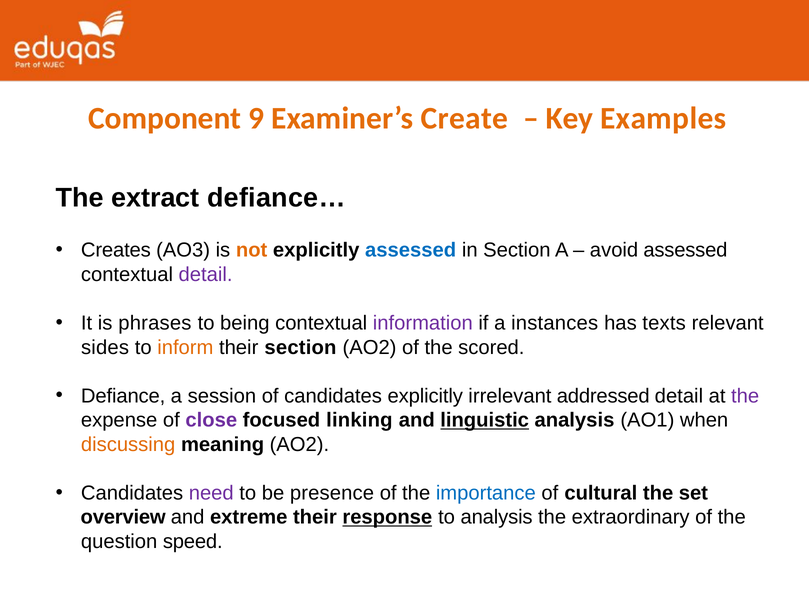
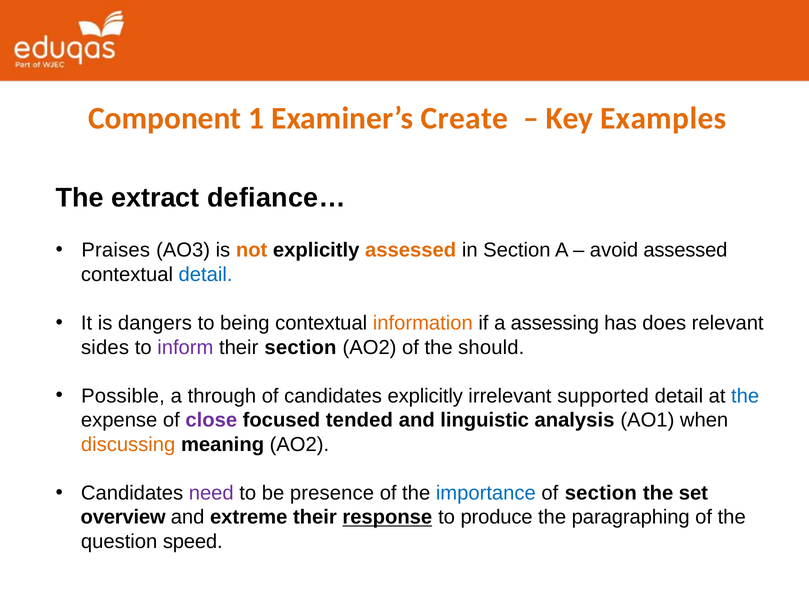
9: 9 -> 1
Creates: Creates -> Praises
assessed at (411, 250) colour: blue -> orange
detail at (206, 274) colour: purple -> blue
phrases: phrases -> dangers
information colour: purple -> orange
instances: instances -> assessing
texts: texts -> does
inform colour: orange -> purple
scored: scored -> should
Defiance: Defiance -> Possible
session: session -> through
addressed: addressed -> supported
the at (745, 396) colour: purple -> blue
linking: linking -> tended
linguistic underline: present -> none
of cultural: cultural -> section
to analysis: analysis -> produce
extraordinary: extraordinary -> paragraphing
